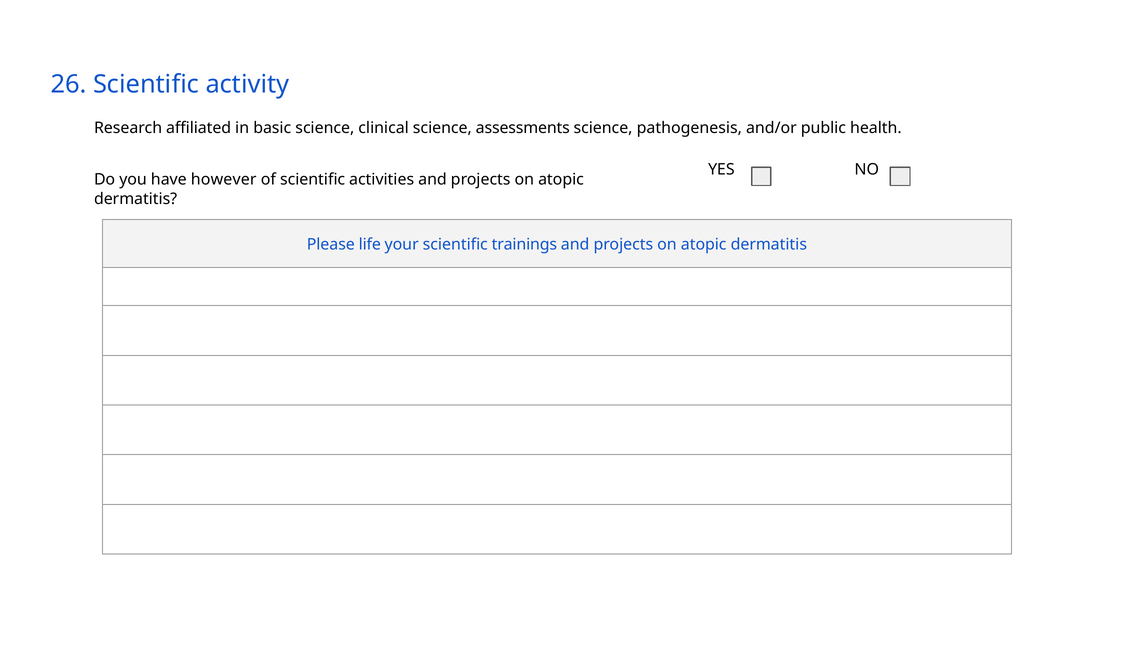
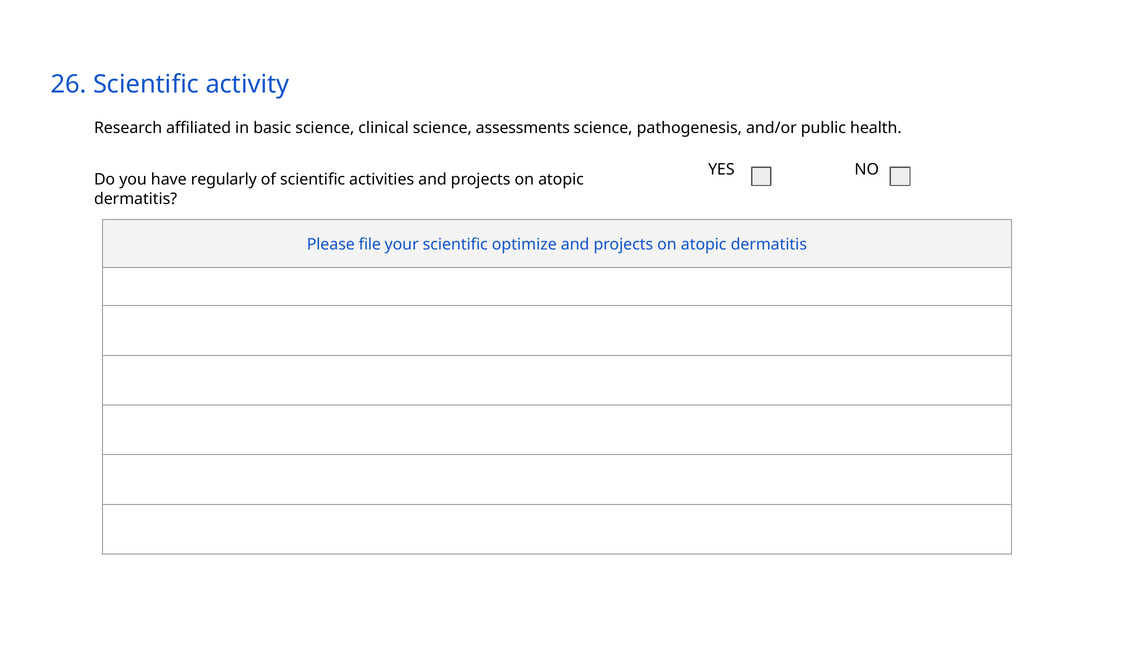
however: however -> regularly
life: life -> file
trainings: trainings -> optimize
